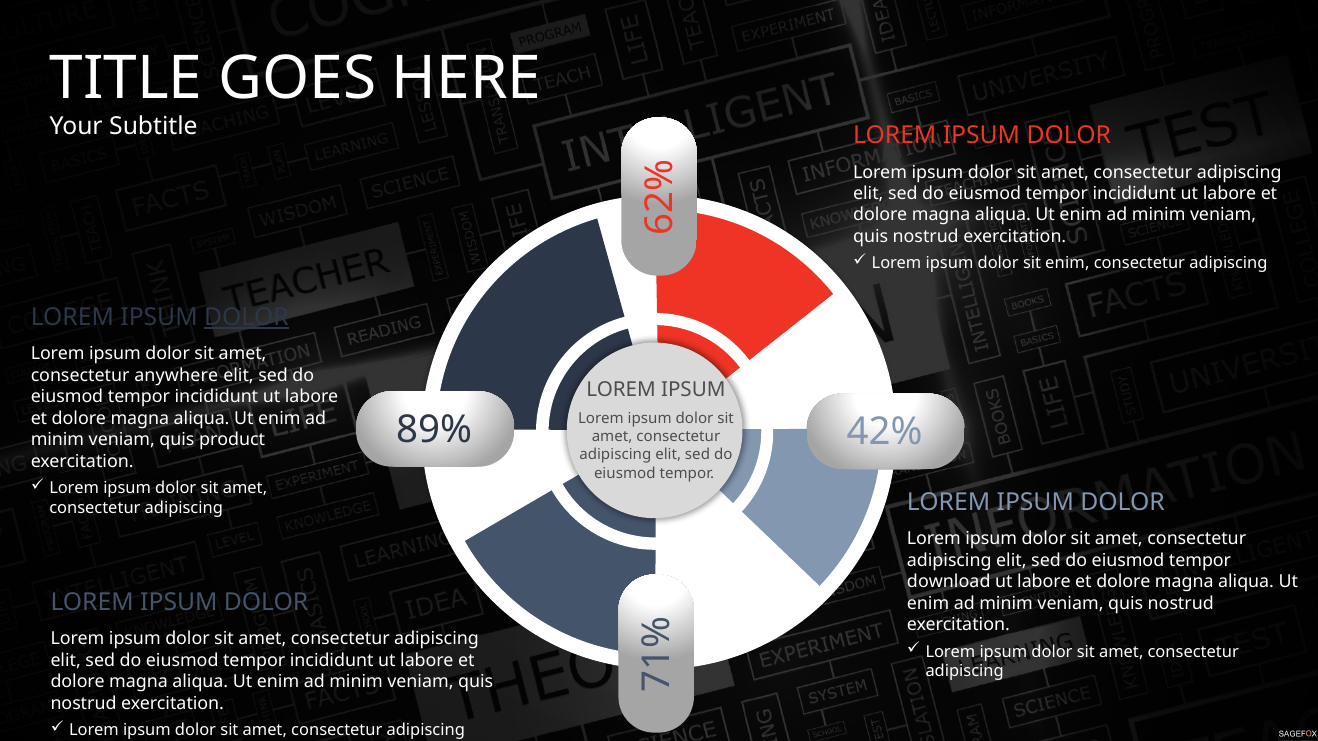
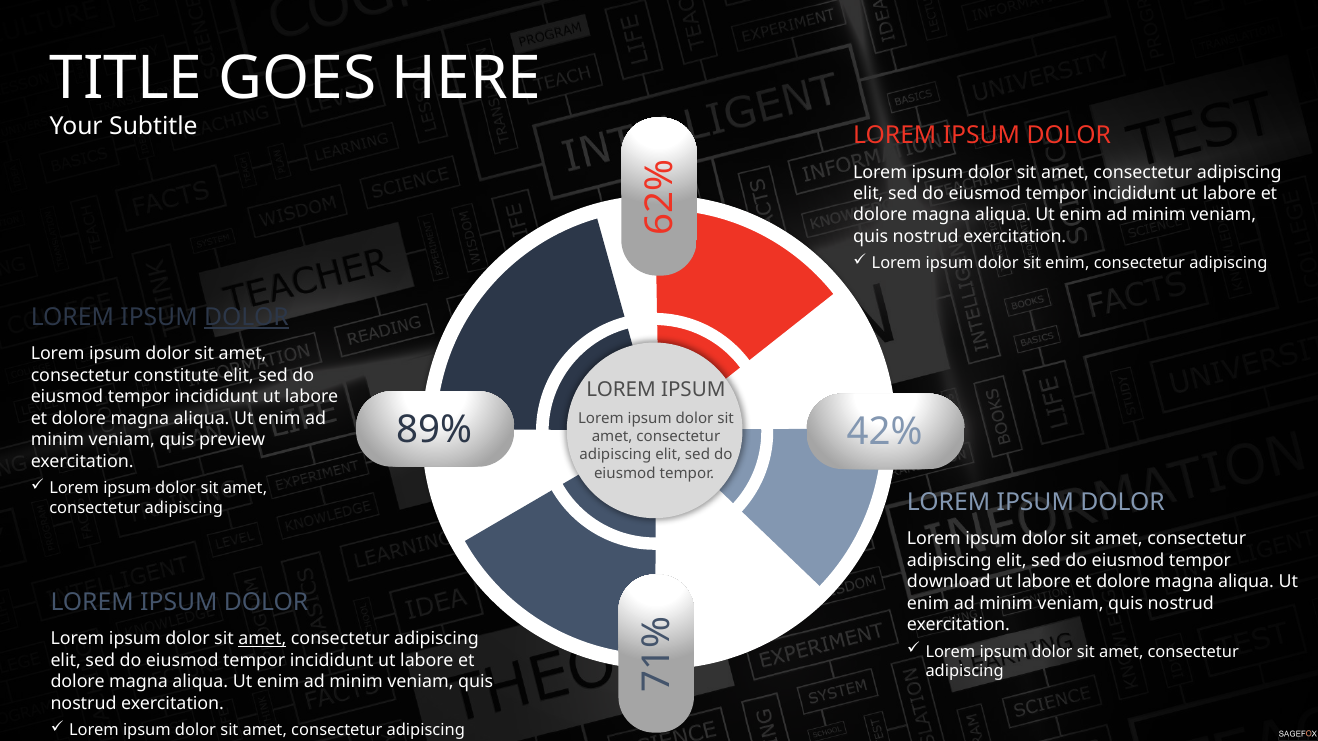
anywhere: anywhere -> constitute
product: product -> preview
amet at (262, 639) underline: none -> present
